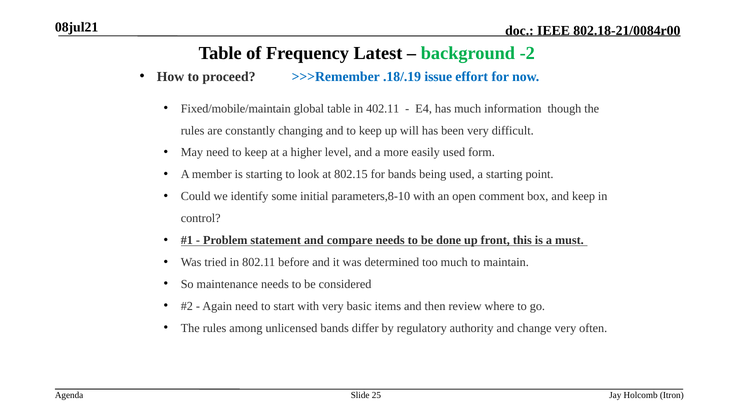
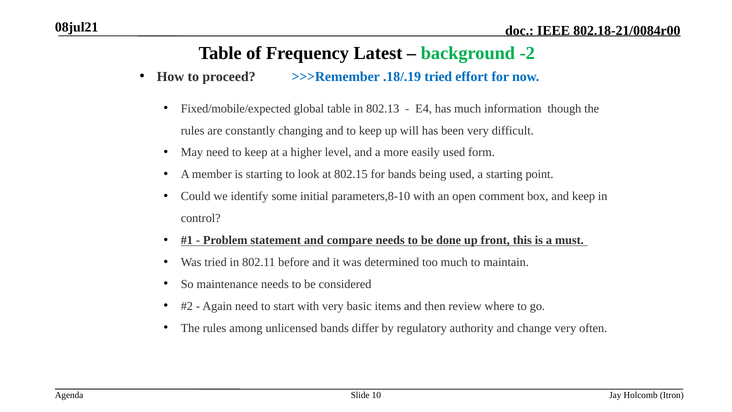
.18/.19 issue: issue -> tried
Fixed/mobile/maintain: Fixed/mobile/maintain -> Fixed/mobile/expected
402.11: 402.11 -> 802.13
25: 25 -> 10
